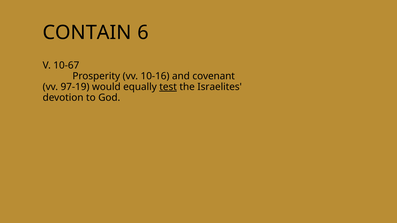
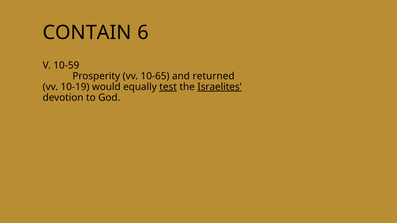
10-67: 10-67 -> 10-59
10-16: 10-16 -> 10-65
covenant: covenant -> returned
97-19: 97-19 -> 10-19
Israelites underline: none -> present
